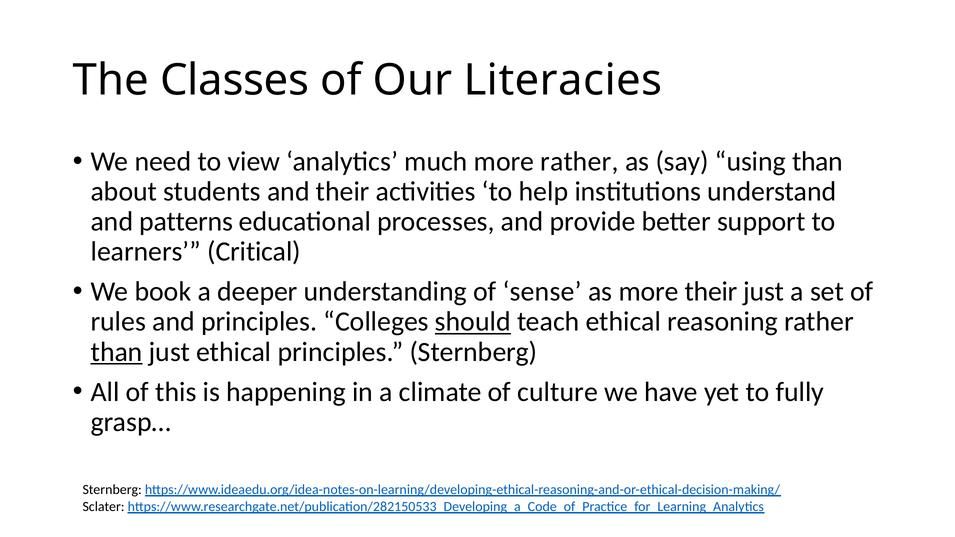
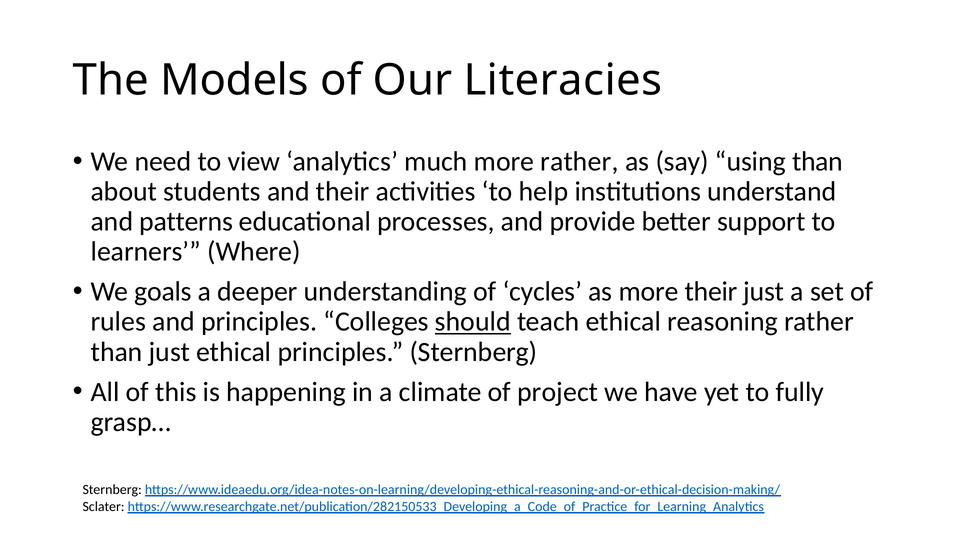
Classes: Classes -> Models
Critical: Critical -> Where
book: book -> goals
sense: sense -> cycles
than at (117, 352) underline: present -> none
culture: culture -> project
